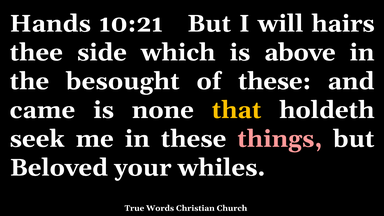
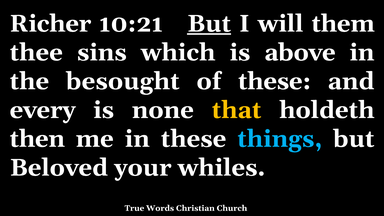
Hands: Hands -> Richer
But at (209, 24) underline: none -> present
hairs: hairs -> them
side: side -> sins
came: came -> every
seek: seek -> then
things colour: pink -> light blue
